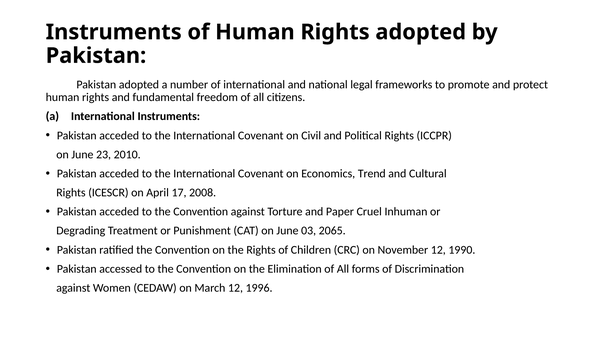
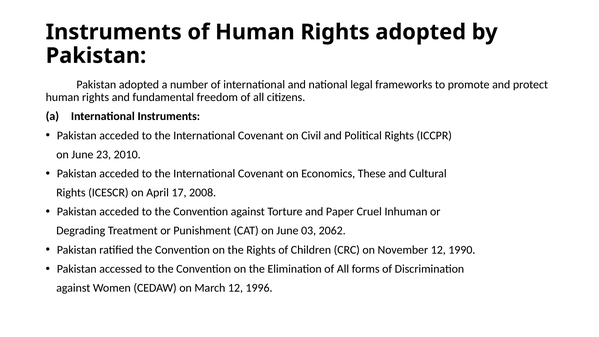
Trend: Trend -> These
2065: 2065 -> 2062
